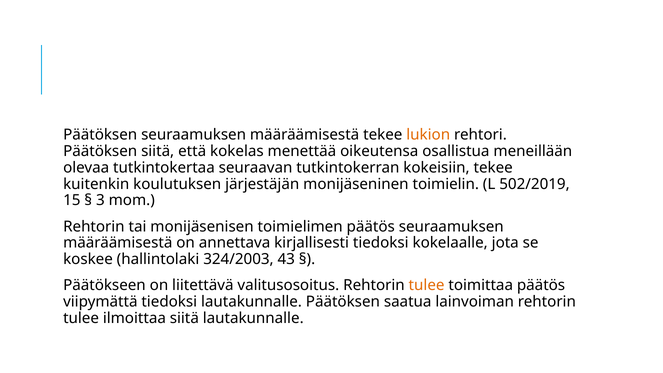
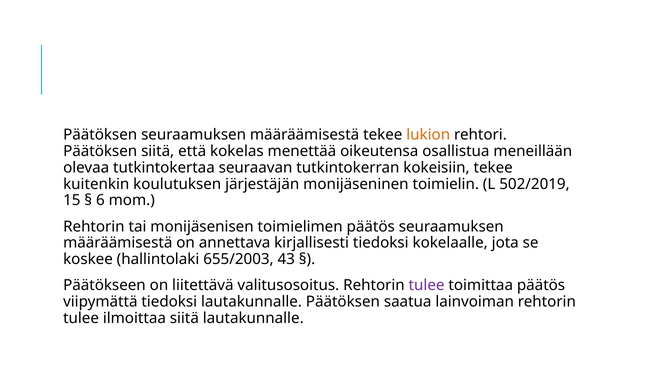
3: 3 -> 6
324/2003: 324/2003 -> 655/2003
tulee at (427, 285) colour: orange -> purple
